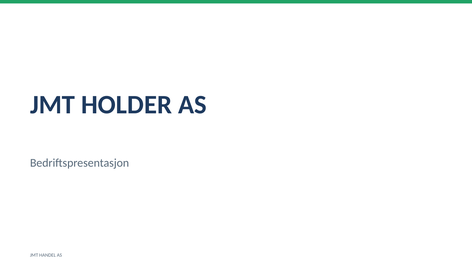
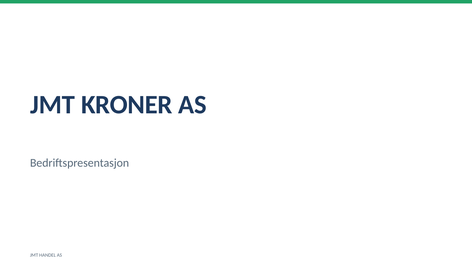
HOLDER: HOLDER -> KRONER
